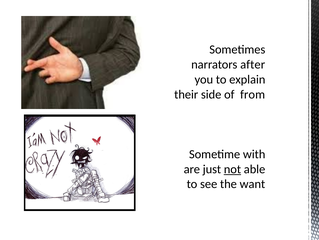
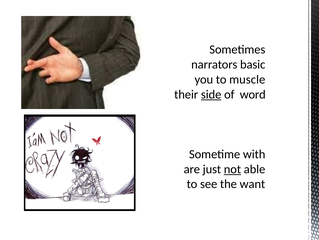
after: after -> basic
explain: explain -> muscle
side underline: none -> present
from: from -> word
